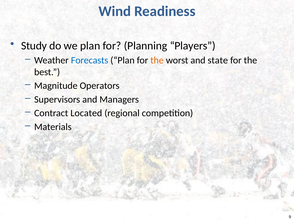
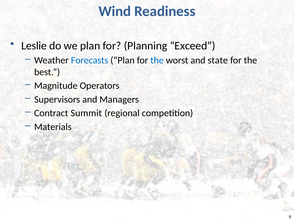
Study: Study -> Leslie
Players: Players -> Exceed
the at (157, 60) colour: orange -> blue
Located: Located -> Summit
